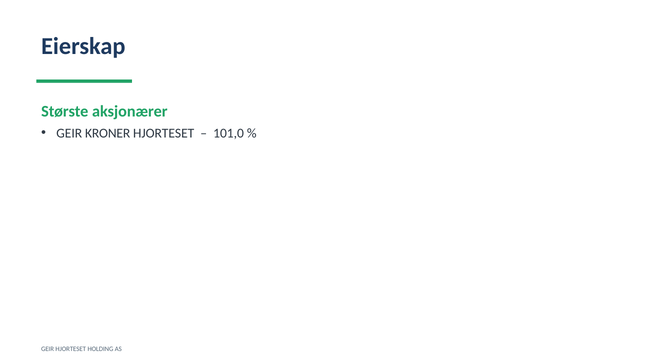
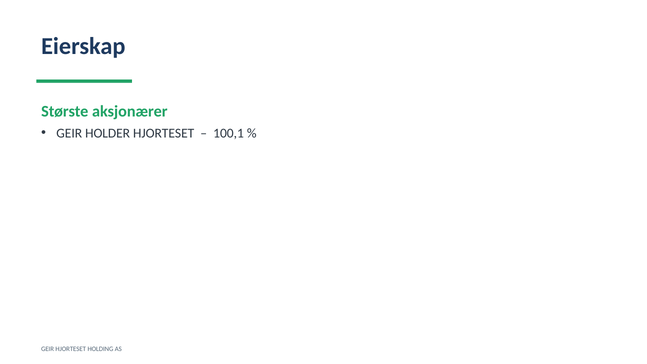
KRONER: KRONER -> HOLDER
101,0: 101,0 -> 100,1
